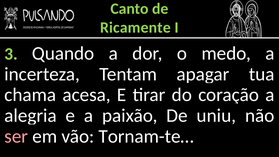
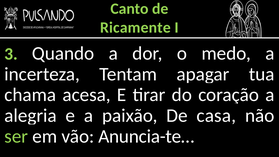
uniu: uniu -> casa
ser colour: pink -> light green
Tornam-te…: Tornam-te… -> Anuncia-te…
